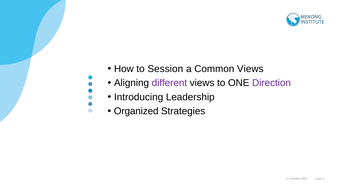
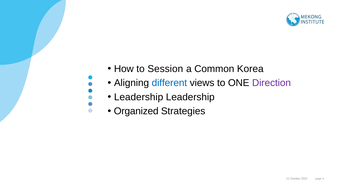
Common Views: Views -> Korea
different colour: purple -> blue
Introducing at (139, 97): Introducing -> Leadership
